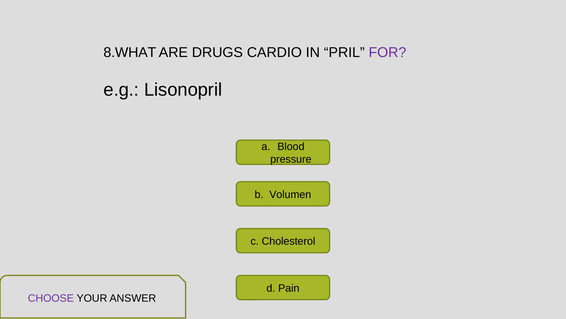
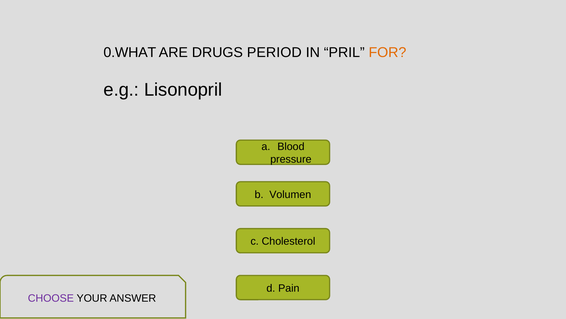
8.WHAT: 8.WHAT -> 0.WHAT
CARDIO: CARDIO -> PERIOD
FOR colour: purple -> orange
